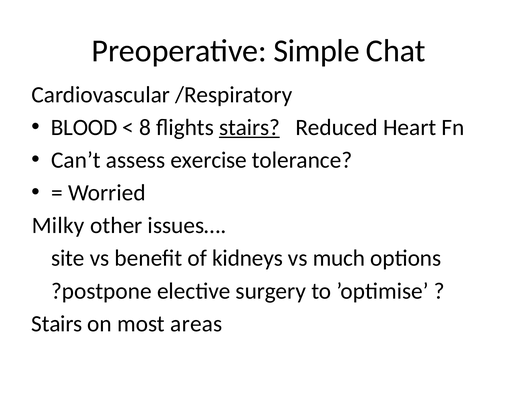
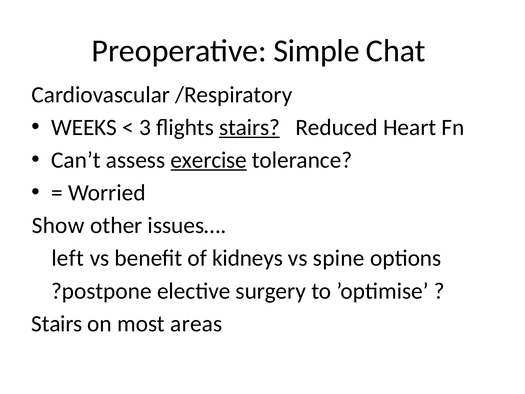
BLOOD: BLOOD -> WEEKS
8: 8 -> 3
exercise underline: none -> present
Milky: Milky -> Show
site: site -> left
much: much -> spine
